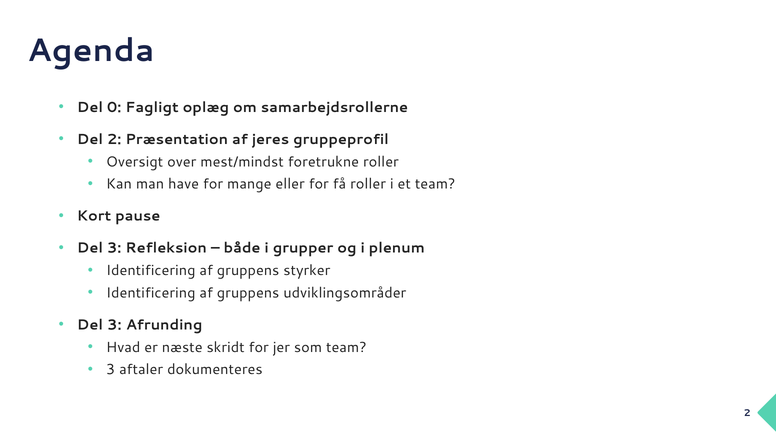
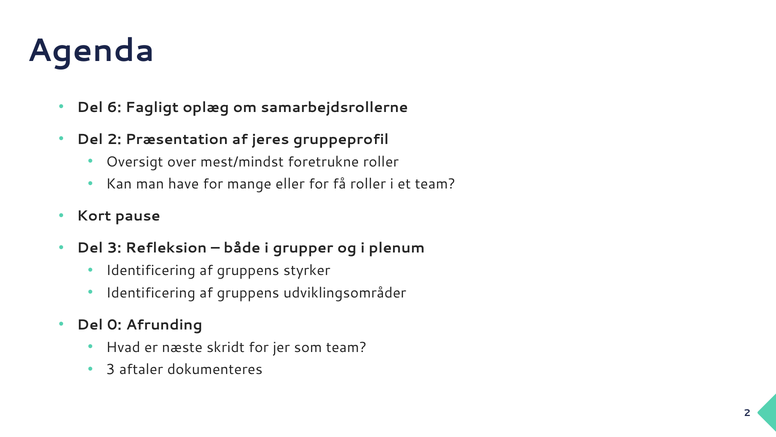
0: 0 -> 6
3 at (114, 325): 3 -> 0
